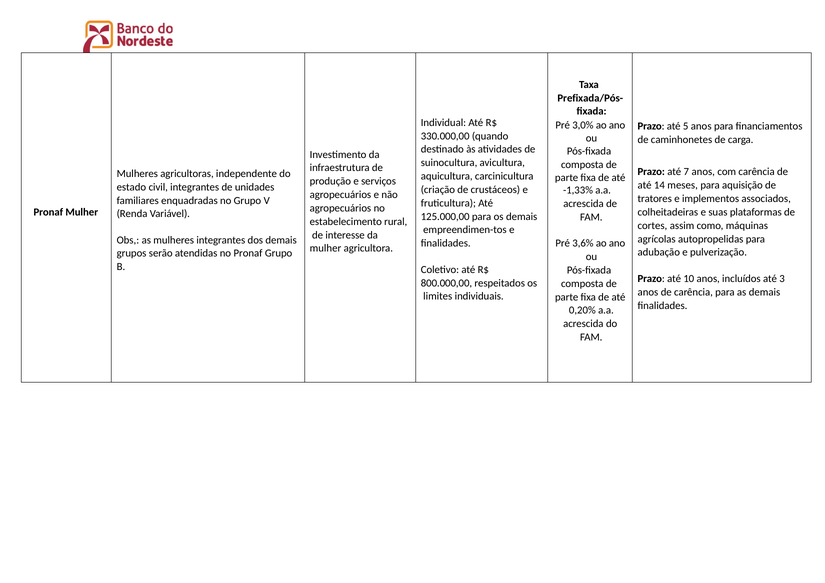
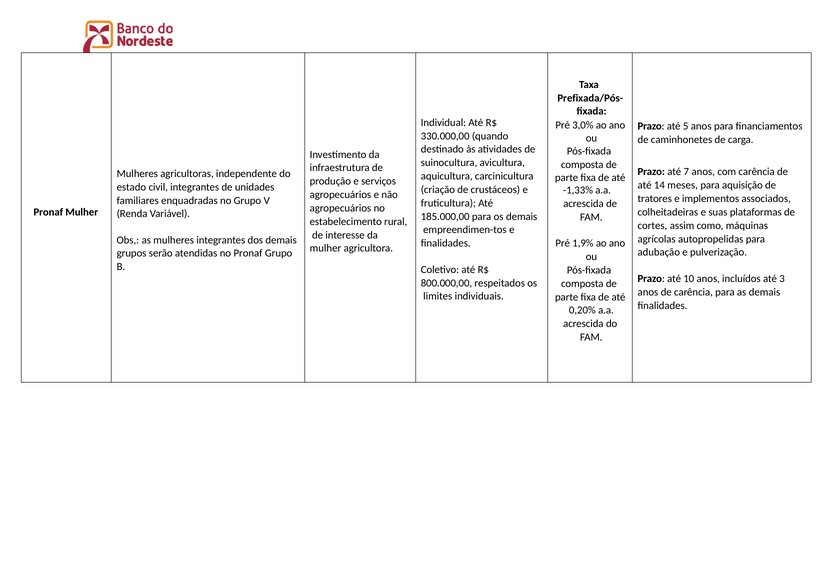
125.000,00: 125.000,00 -> 185.000,00
3,6%: 3,6% -> 1,9%
